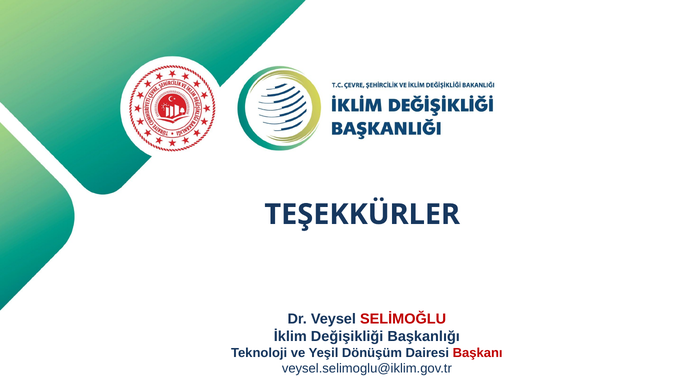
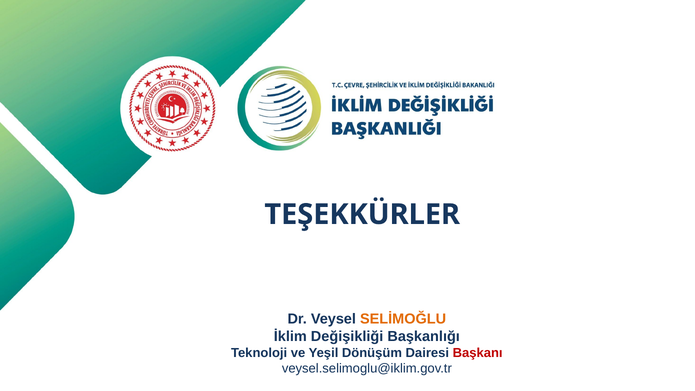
SELİMOĞLU colour: red -> orange
